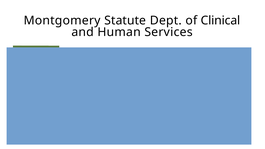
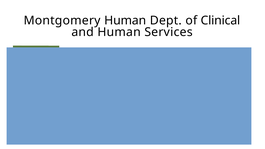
Montgomery Statute: Statute -> Human
